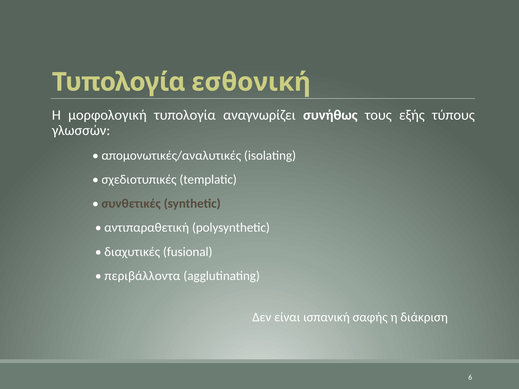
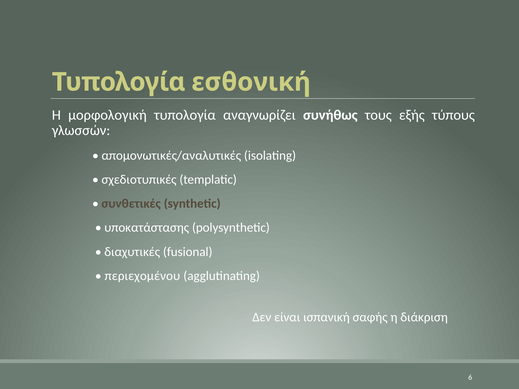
αντιπαραθετική: αντιπαραθετική -> υποκατάστασης
περιβάλλοντα: περιβάλλοντα -> περιεχομένου
